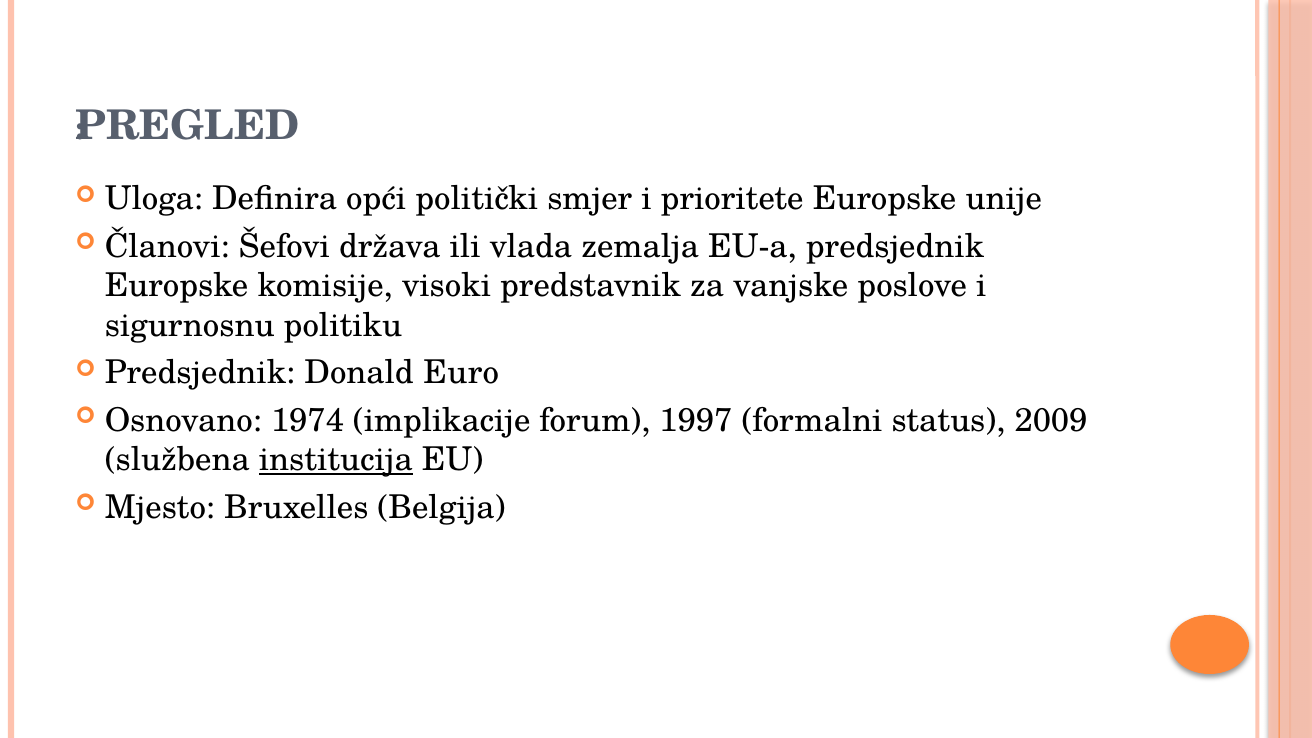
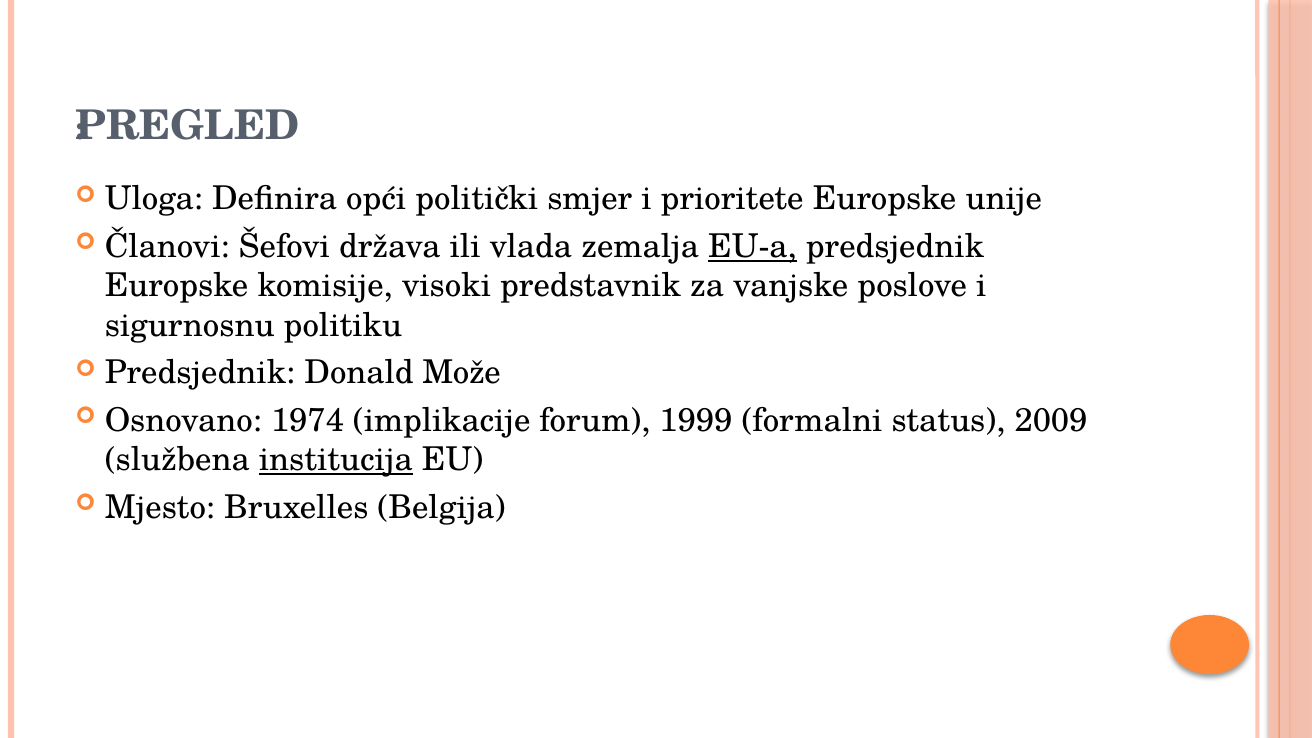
EU-a underline: none -> present
Euro: Euro -> Može
1997: 1997 -> 1999
